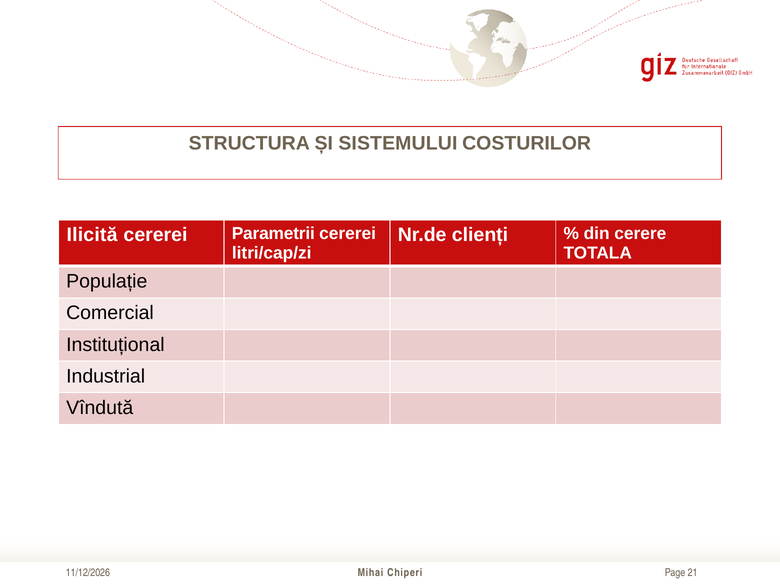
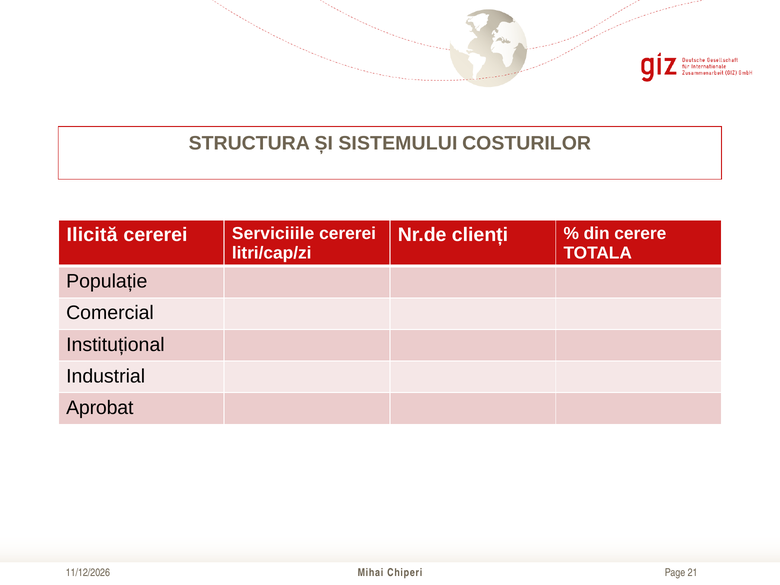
Parametrii: Parametrii -> Serviciiile
Vîndută: Vîndută -> Aprobat
